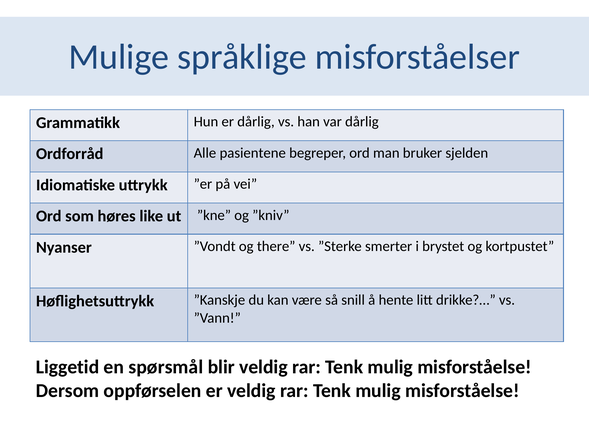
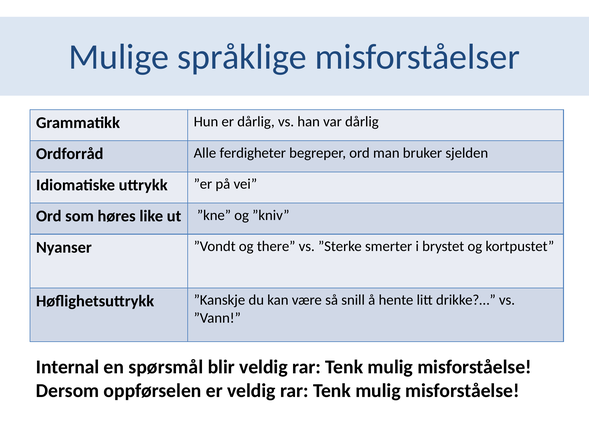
pasientene: pasientene -> ferdigheter
Liggetid: Liggetid -> Internal
